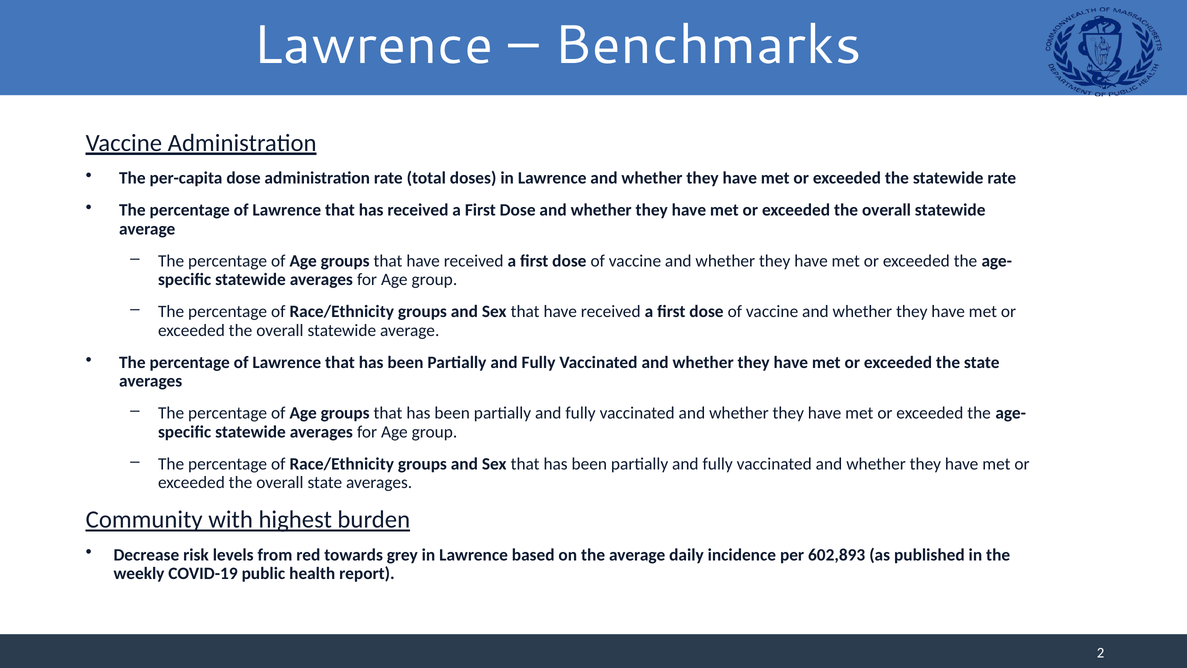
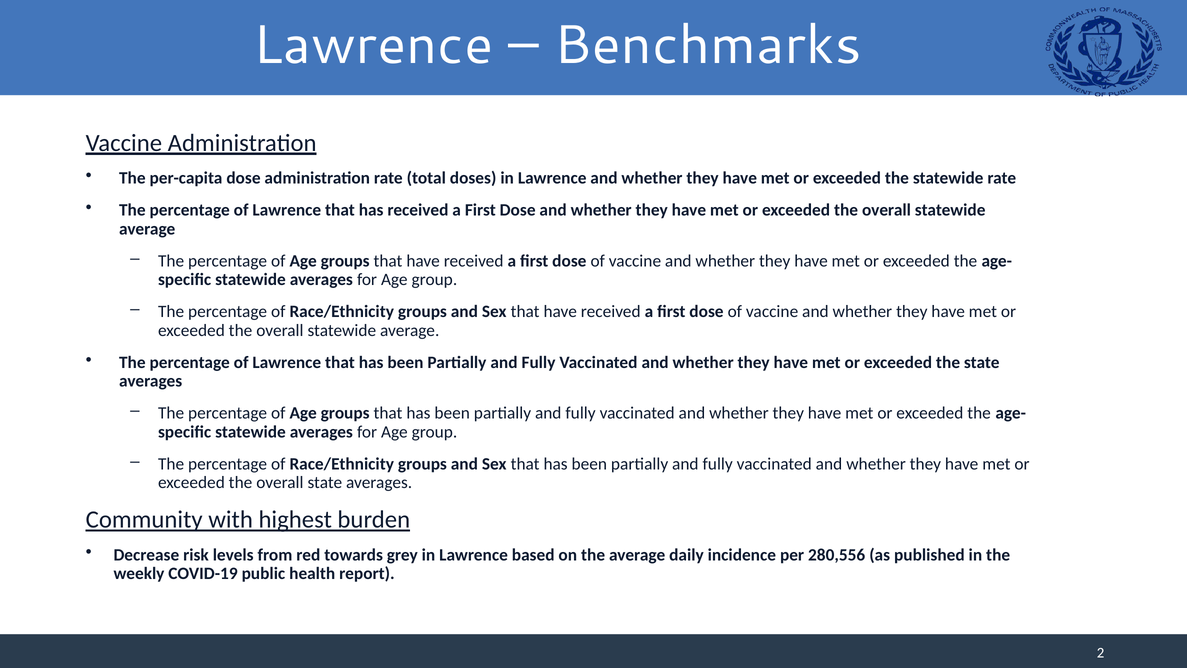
602,893: 602,893 -> 280,556
